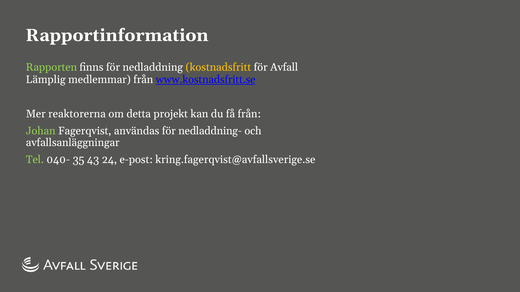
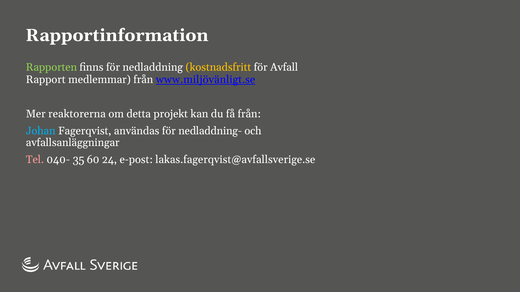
Lämplig: Lämplig -> Rapport
www.kostnadsfritt.se: www.kostnadsfritt.se -> www.miljövänligt.se
Johan colour: light green -> light blue
Tel colour: light green -> pink
43: 43 -> 60
kring.fagerqvist@avfallsverige.se: kring.fagerqvist@avfallsverige.se -> lakas.fagerqvist@avfallsverige.se
